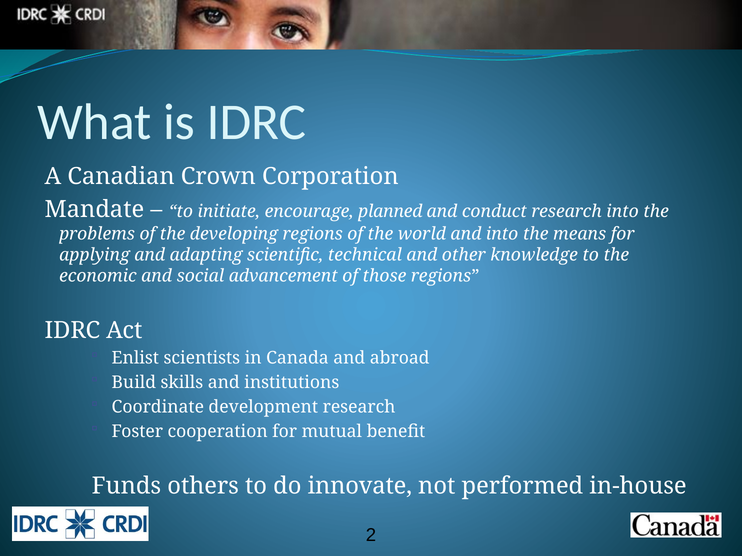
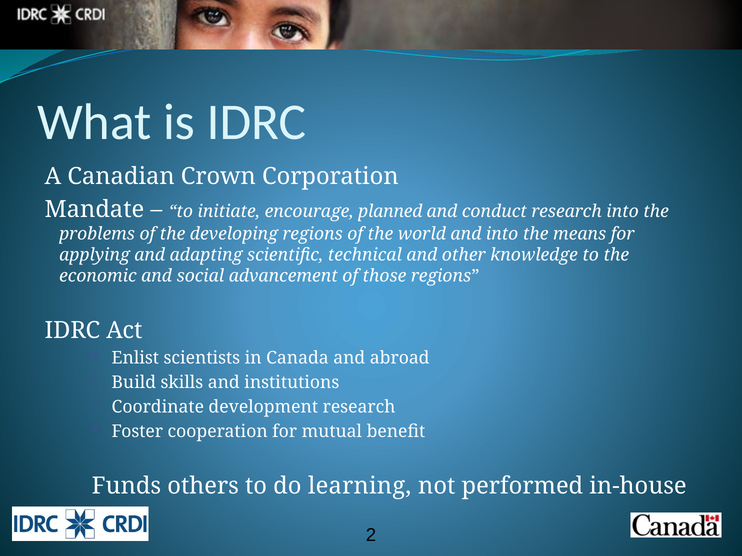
innovate: innovate -> learning
